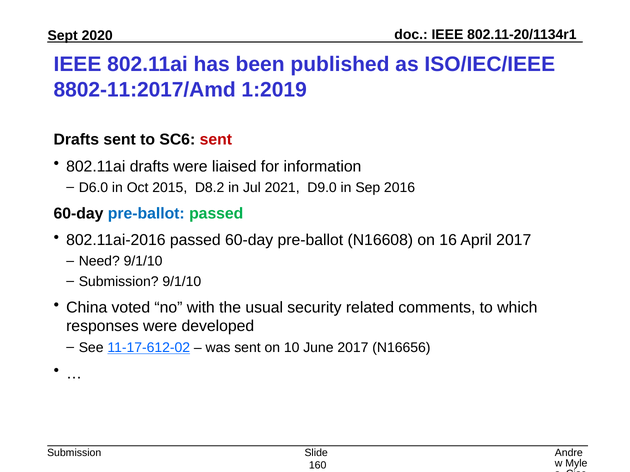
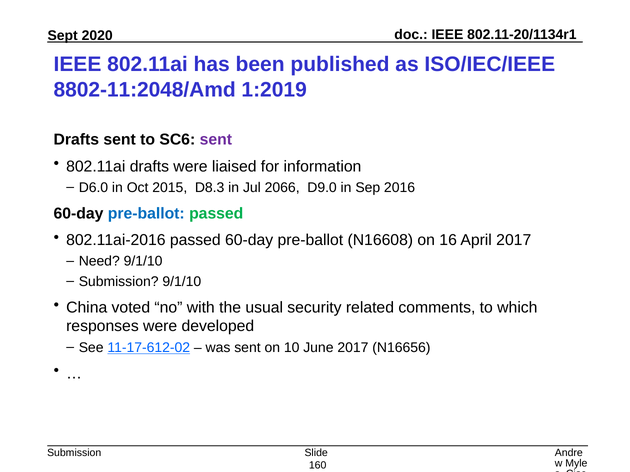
8802-11:2017/Amd: 8802-11:2017/Amd -> 8802-11:2048/Amd
sent at (216, 140) colour: red -> purple
D8.2: D8.2 -> D8.3
2021: 2021 -> 2066
